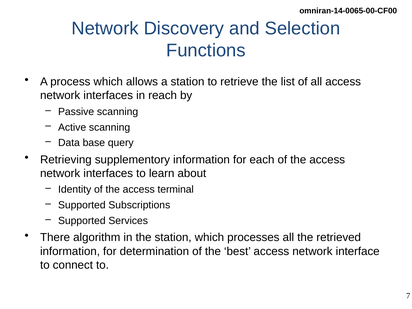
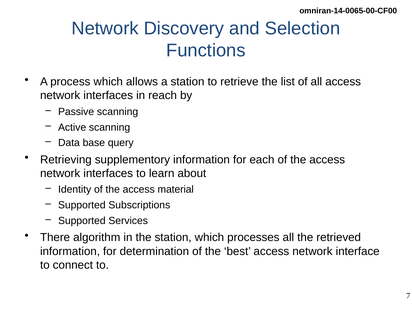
terminal: terminal -> material
